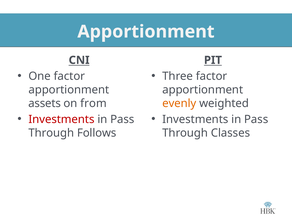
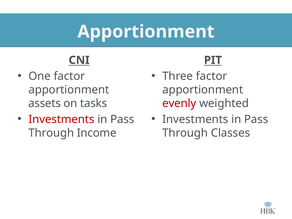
from: from -> tasks
evenly colour: orange -> red
Follows: Follows -> Income
